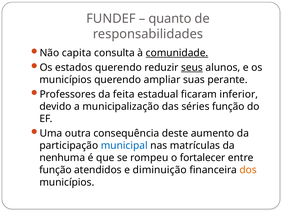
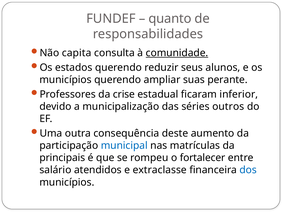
seus underline: present -> none
feita: feita -> crise
séries função: função -> outros
nenhuma: nenhuma -> principais
função at (55, 170): função -> salário
diminuição: diminuição -> extraclasse
dos colour: orange -> blue
